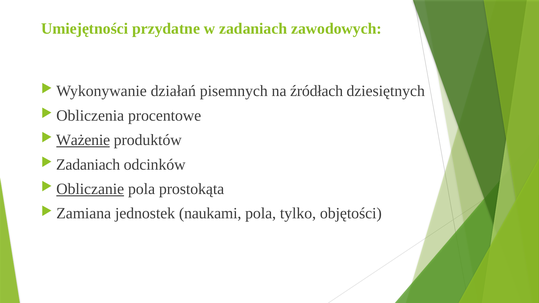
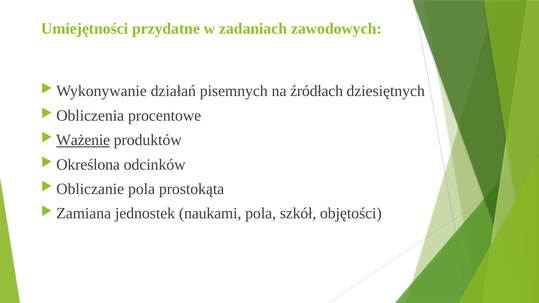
Zadaniach at (88, 165): Zadaniach -> Określona
Obliczanie underline: present -> none
tylko: tylko -> szkół
